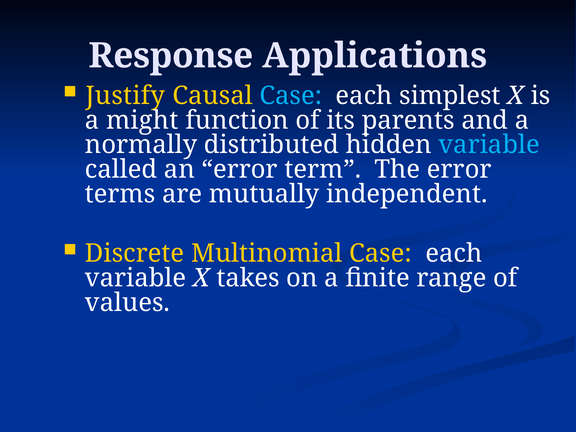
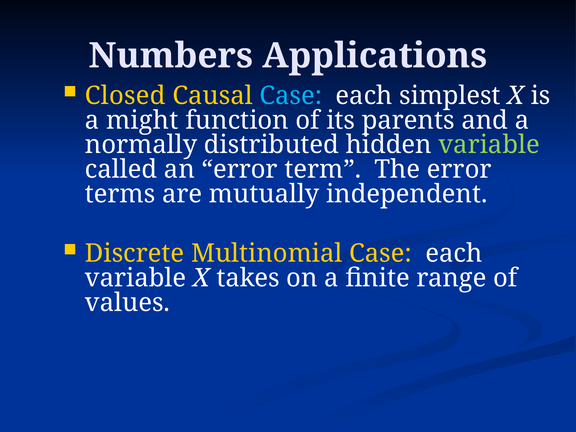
Response: Response -> Numbers
Justify: Justify -> Closed
variable at (489, 145) colour: light blue -> light green
